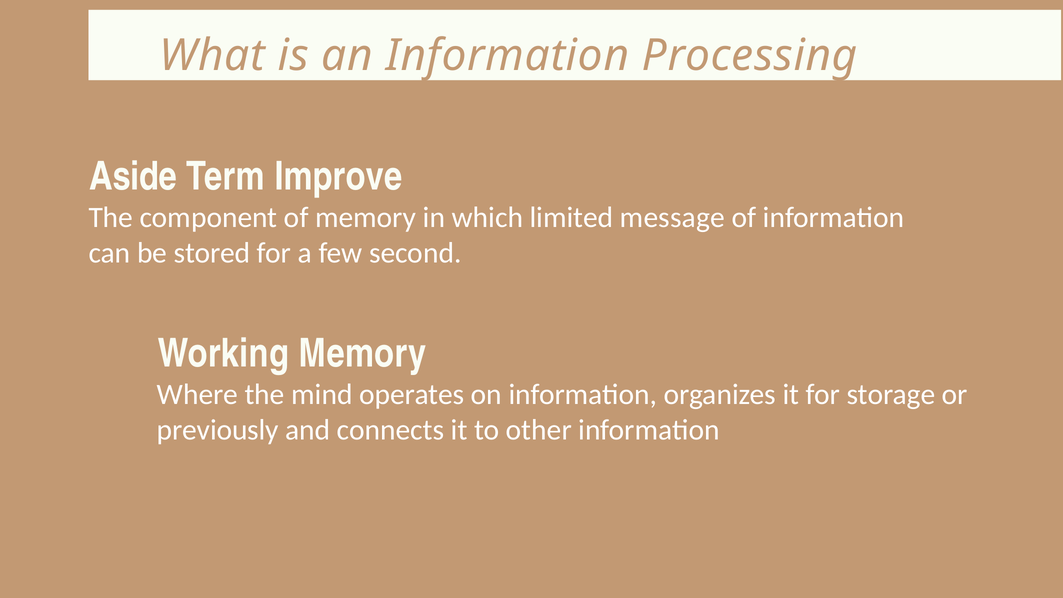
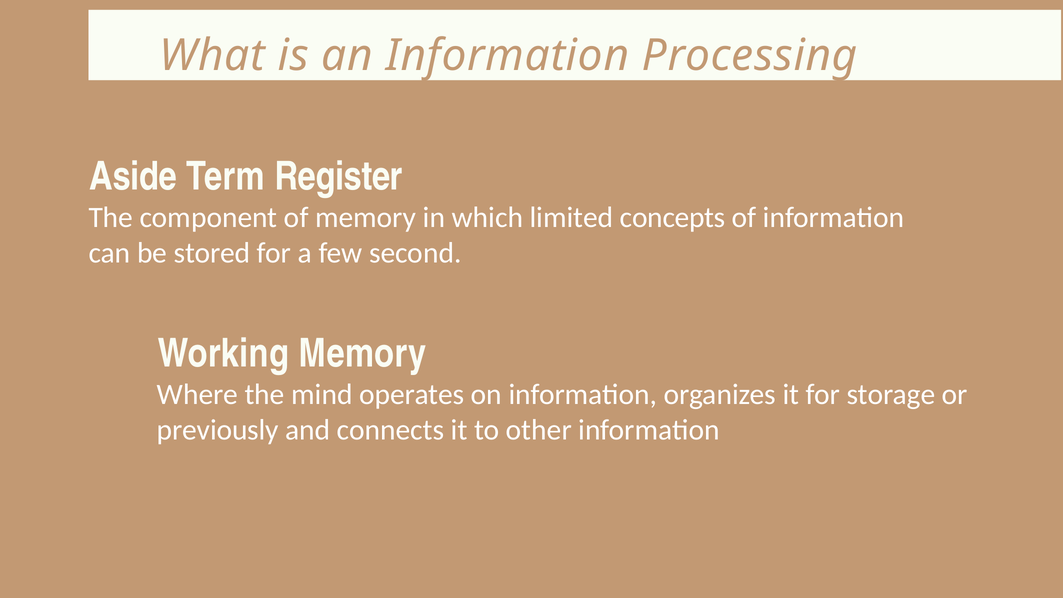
Improve: Improve -> Register
message: message -> concepts
